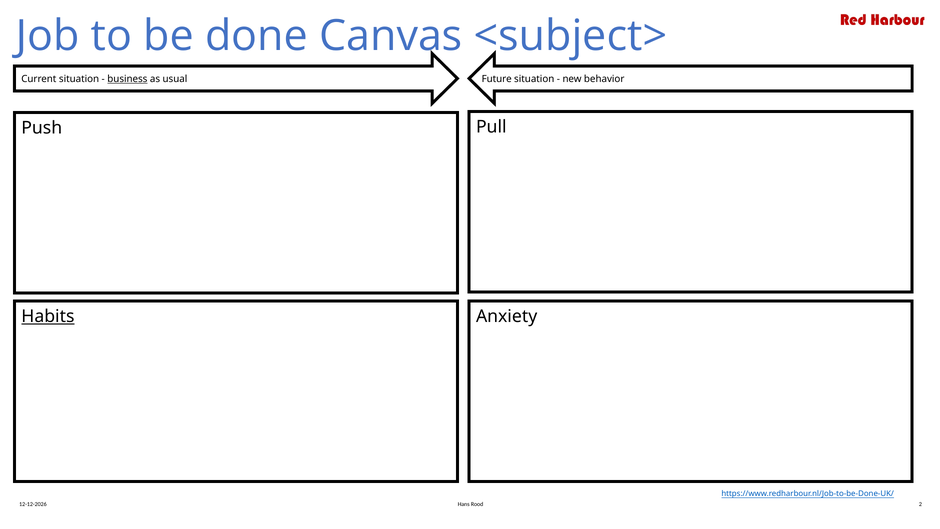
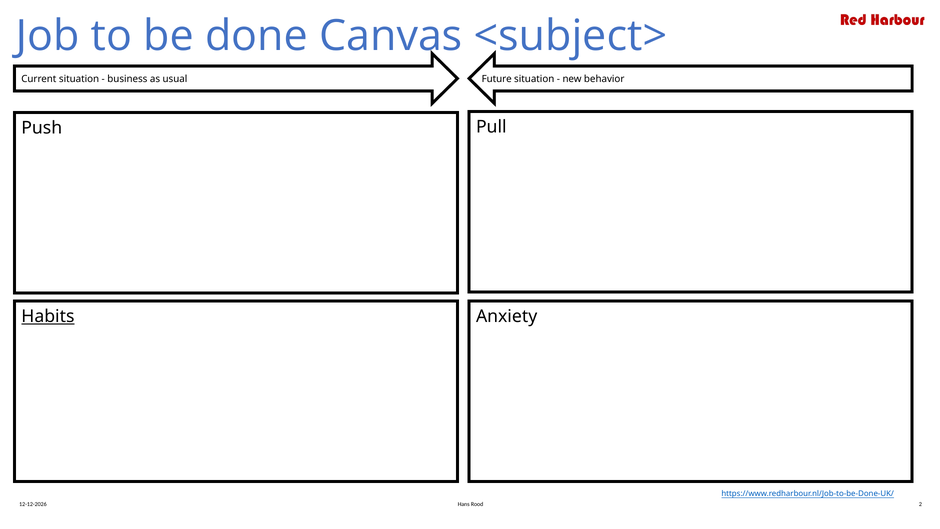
business underline: present -> none
